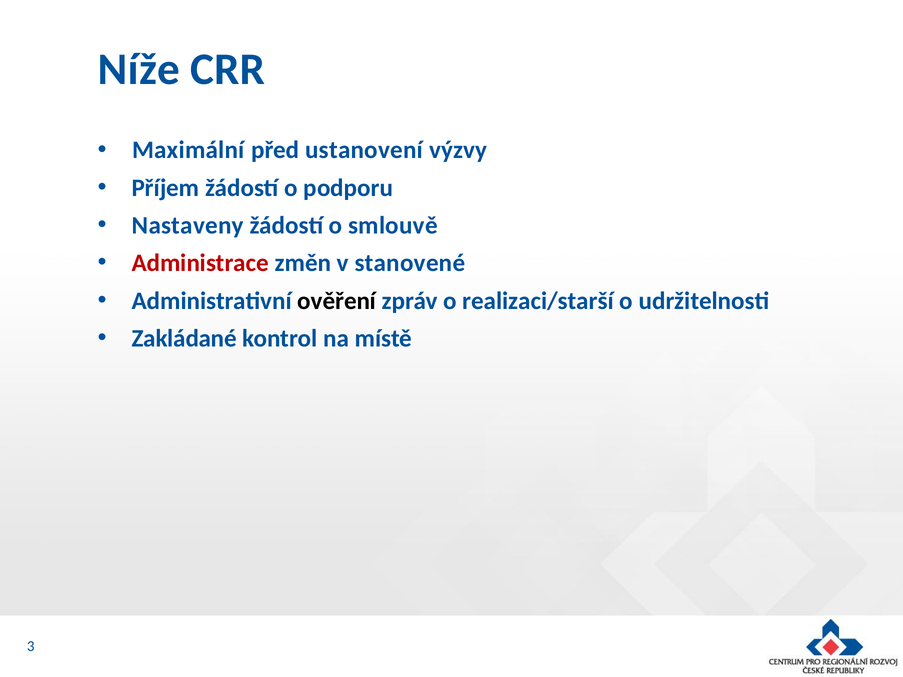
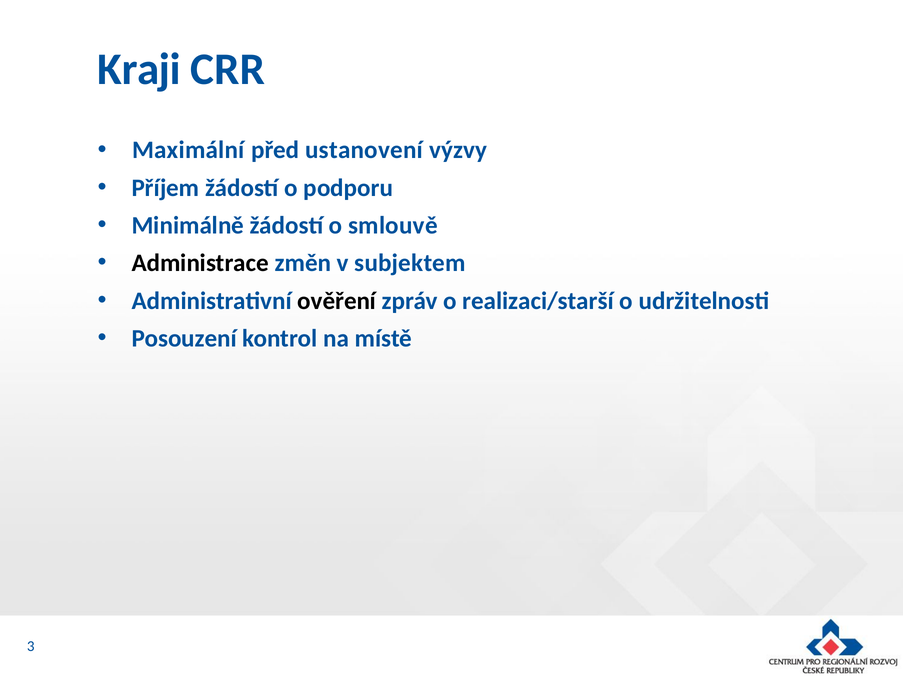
Níže: Níže -> Kraji
Nastaveny: Nastaveny -> Minimálně
Administrace colour: red -> black
stanovené: stanovené -> subjektem
Zakládané: Zakládané -> Posouzení
